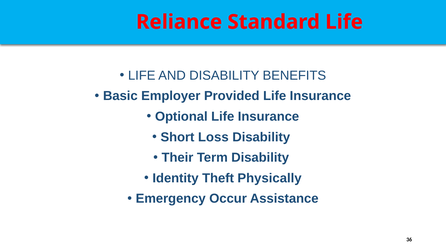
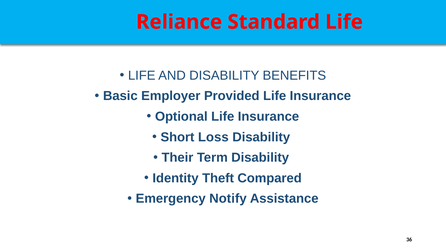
Physically: Physically -> Compared
Occur: Occur -> Notify
